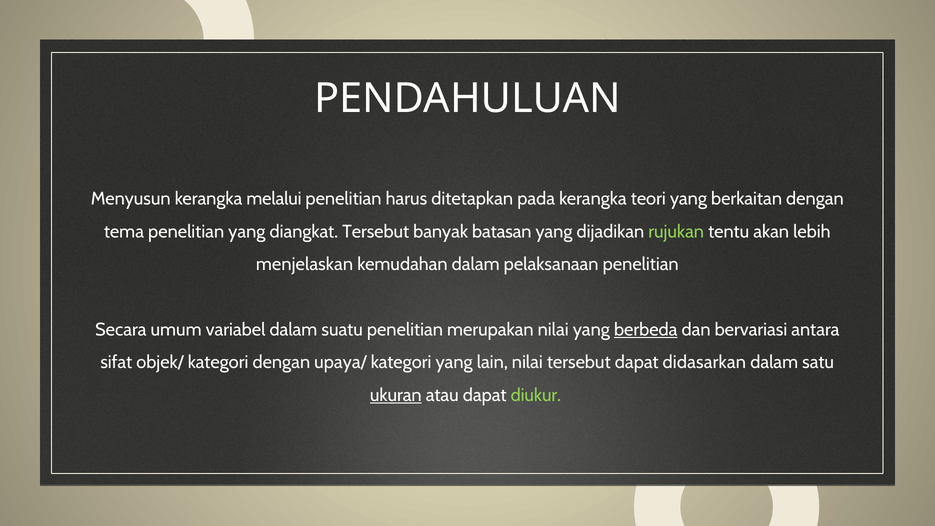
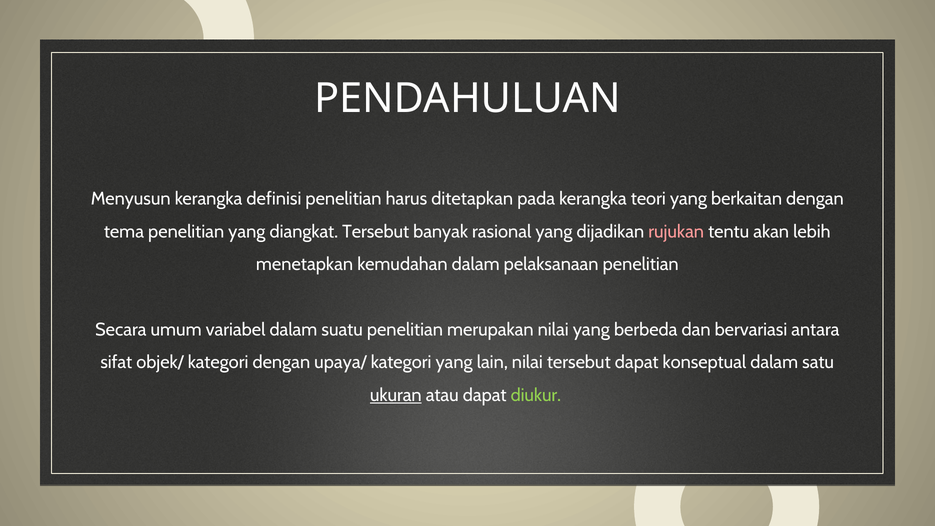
melalui: melalui -> definisi
batasan: batasan -> rasional
rujukan colour: light green -> pink
menjelaskan: menjelaskan -> menetapkan
berbeda underline: present -> none
didasarkan: didasarkan -> konseptual
